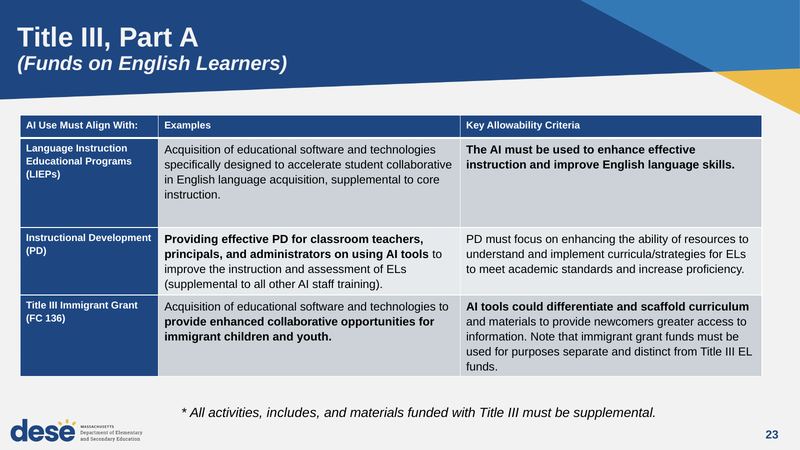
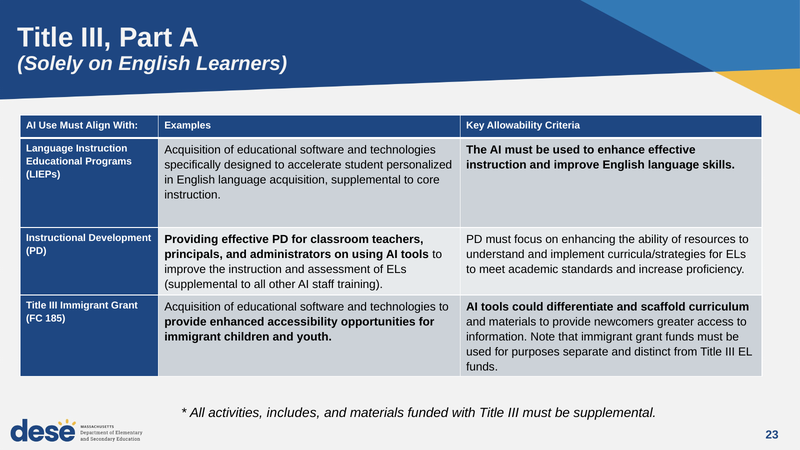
Funds at (50, 64): Funds -> Solely
student collaborative: collaborative -> personalized
136: 136 -> 185
enhanced collaborative: collaborative -> accessibility
